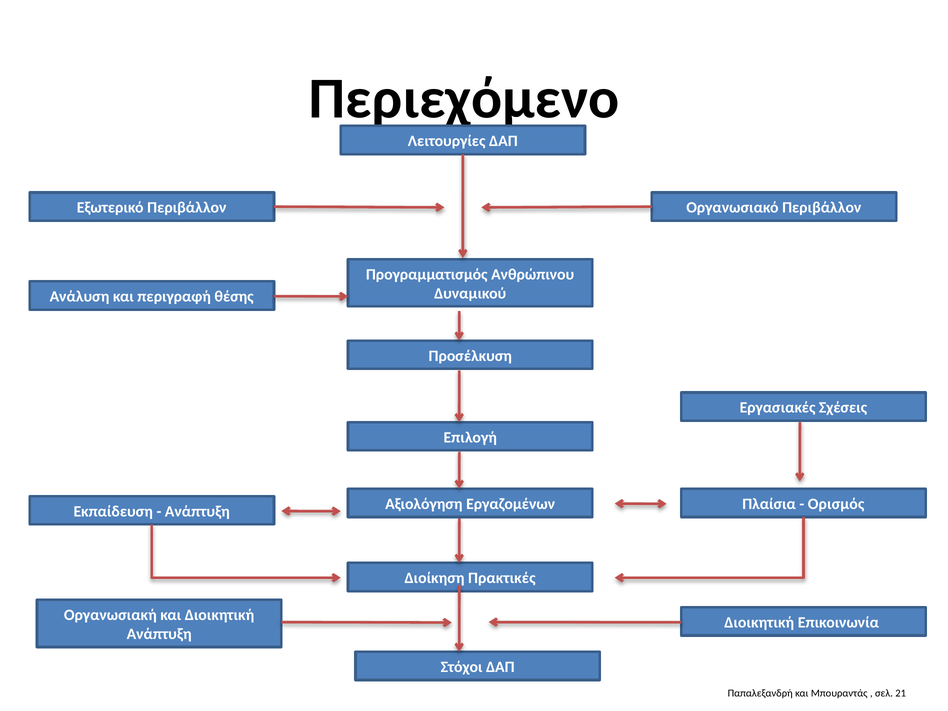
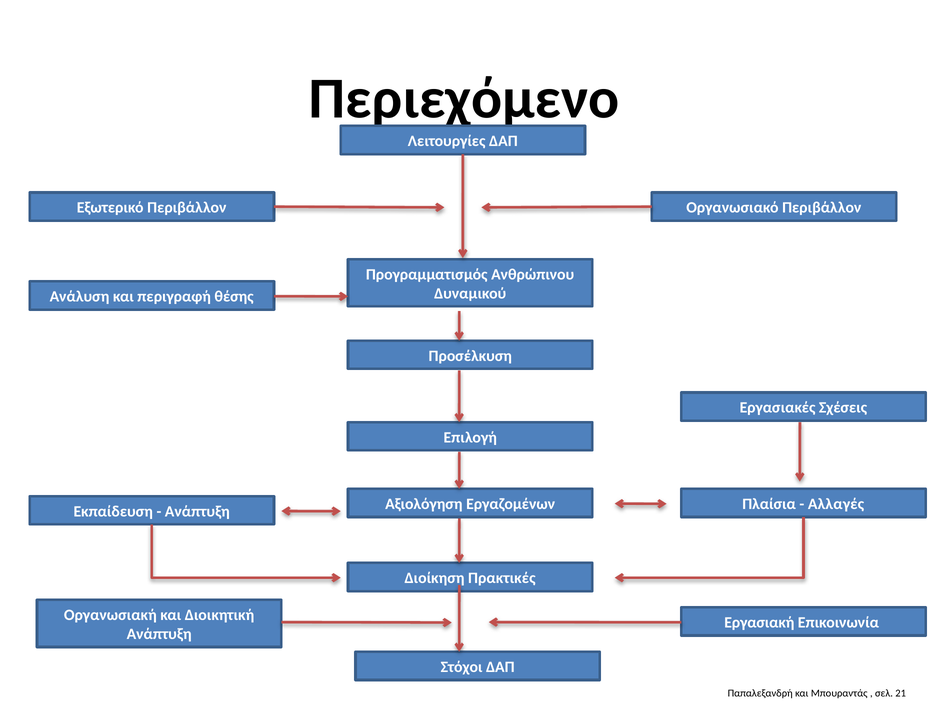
Ορισμός: Ορισμός -> Αλλαγές
Διοικητική at (759, 623): Διοικητική -> Εργασιακή
